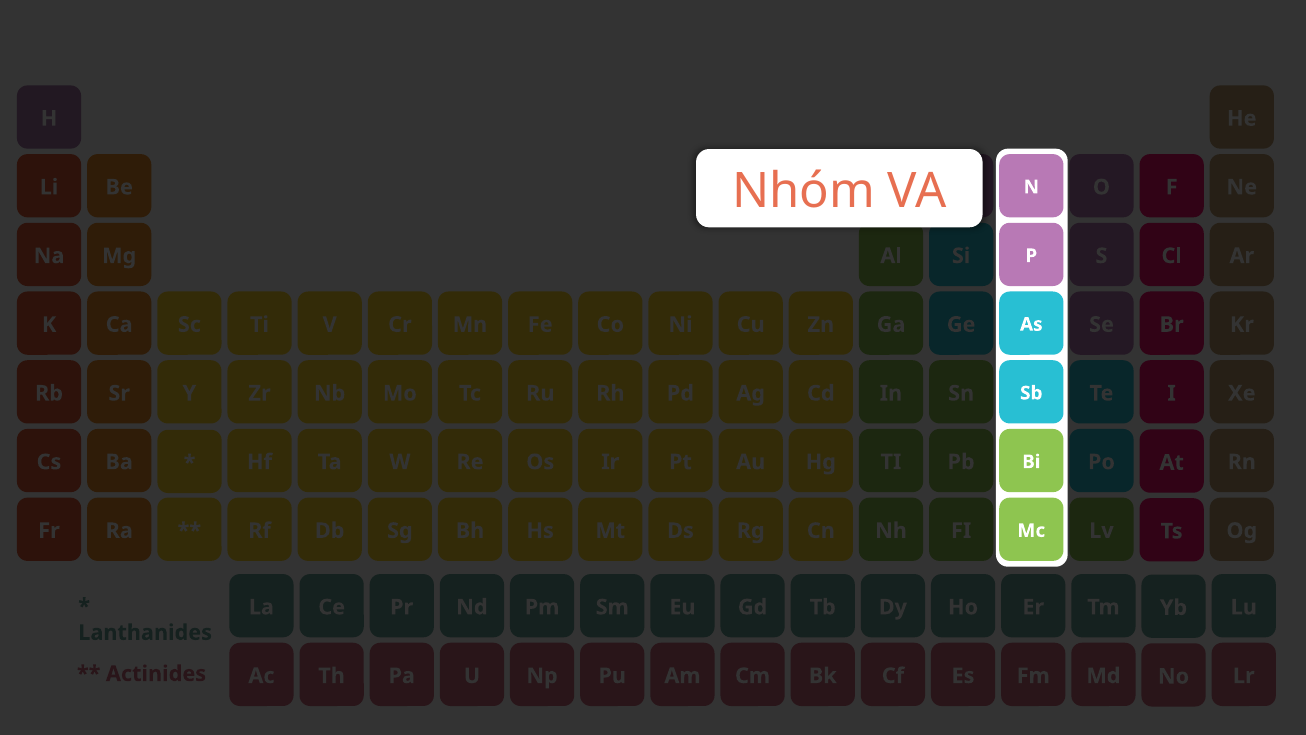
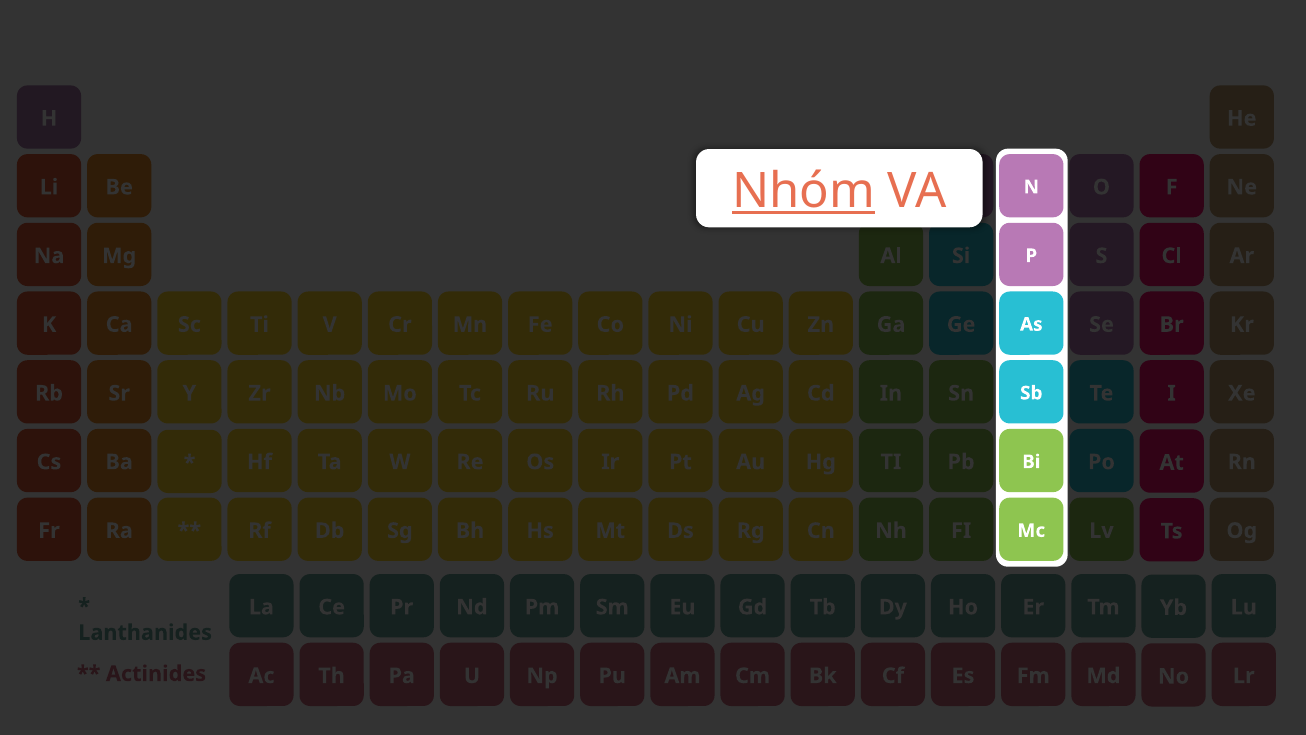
Nhóm underline: none -> present
